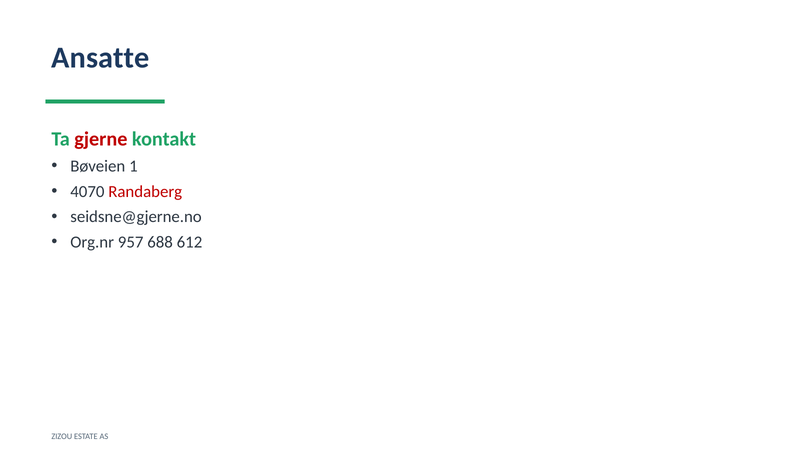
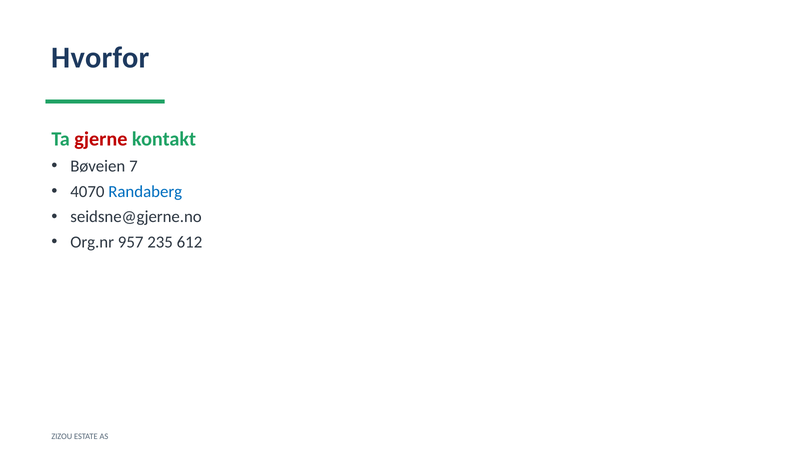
Ansatte: Ansatte -> Hvorfor
1: 1 -> 7
Randaberg colour: red -> blue
688: 688 -> 235
